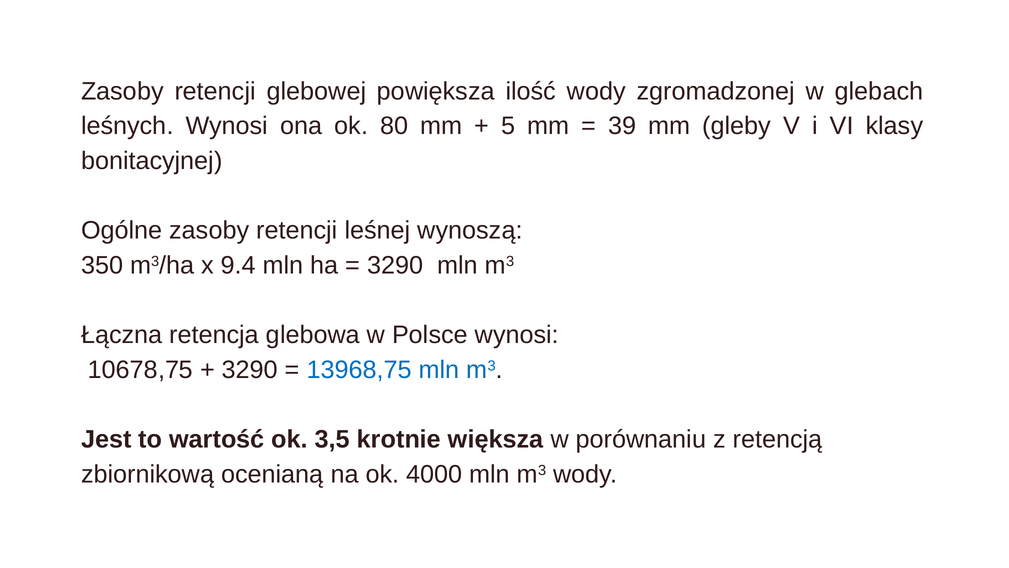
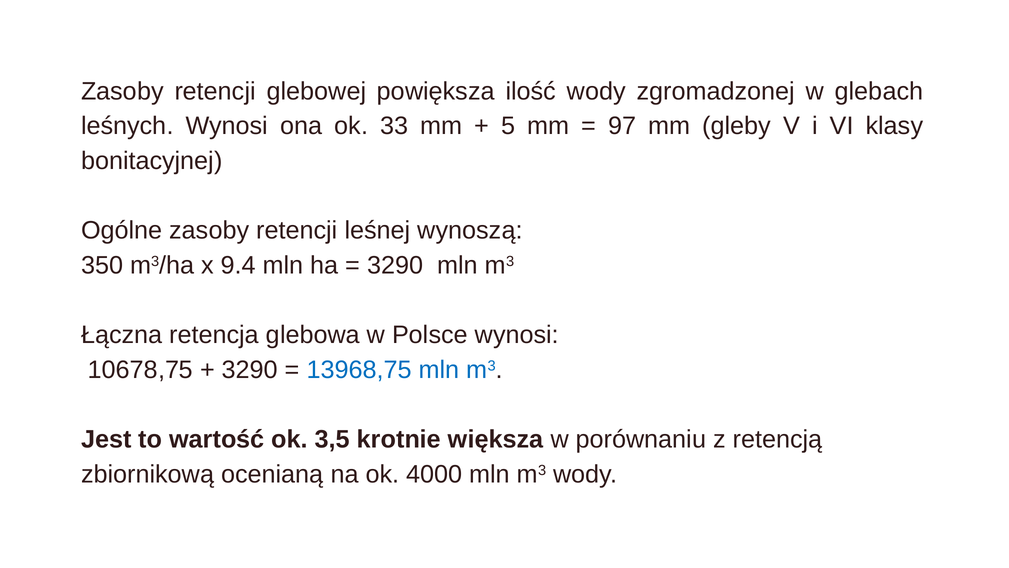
80: 80 -> 33
39: 39 -> 97
